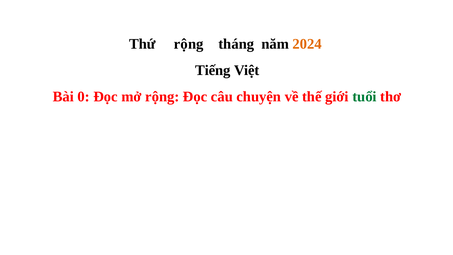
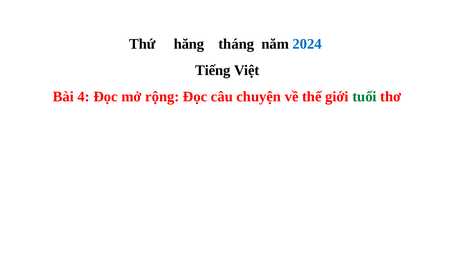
Thứ rộng: rộng -> hăng
2024 colour: orange -> blue
0: 0 -> 4
